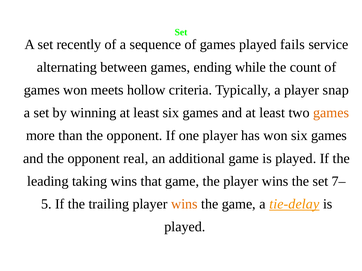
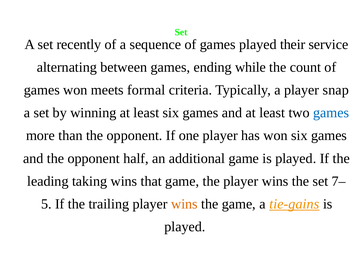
fails: fails -> their
hollow: hollow -> formal
games at (331, 113) colour: orange -> blue
real: real -> half
tie-delay: tie-delay -> tie-gains
